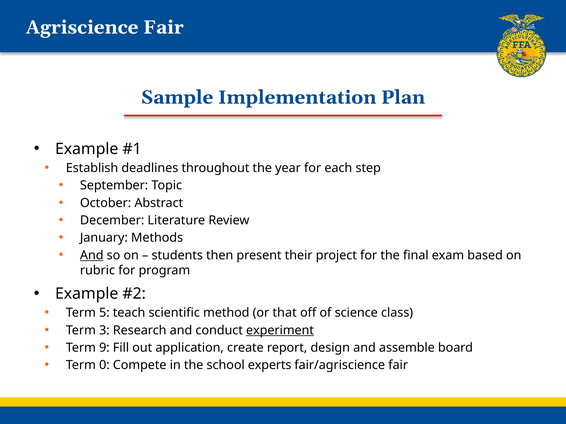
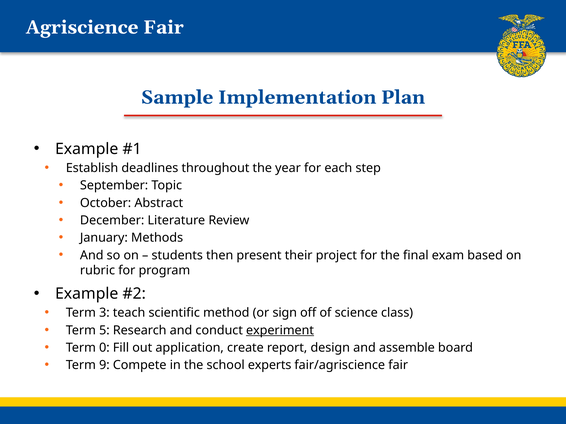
And at (92, 256) underline: present -> none
5: 5 -> 3
that: that -> sign
3: 3 -> 5
9: 9 -> 0
0: 0 -> 9
